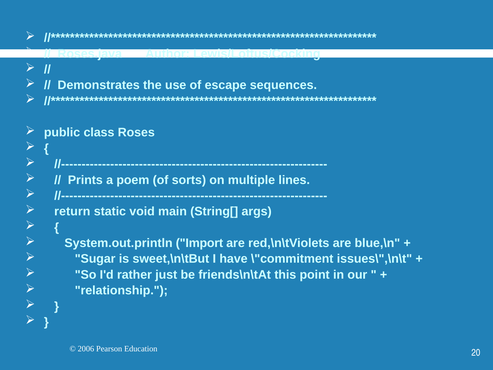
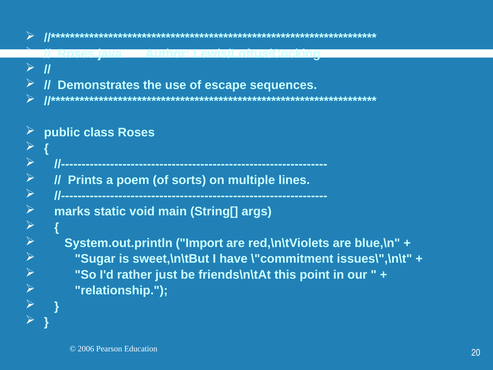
return: return -> marks
